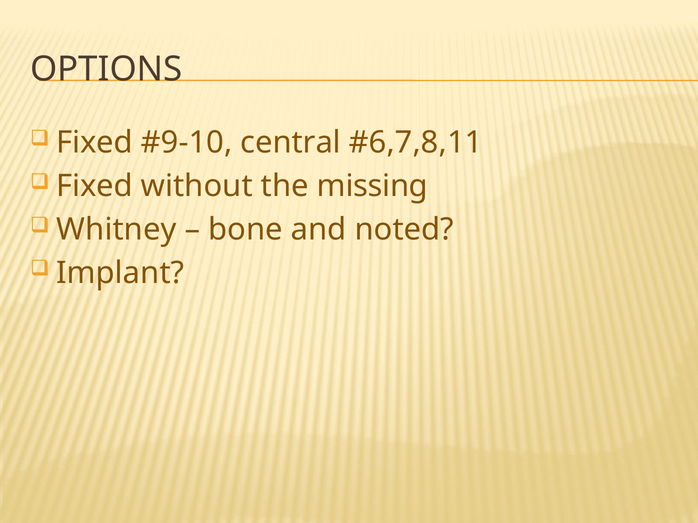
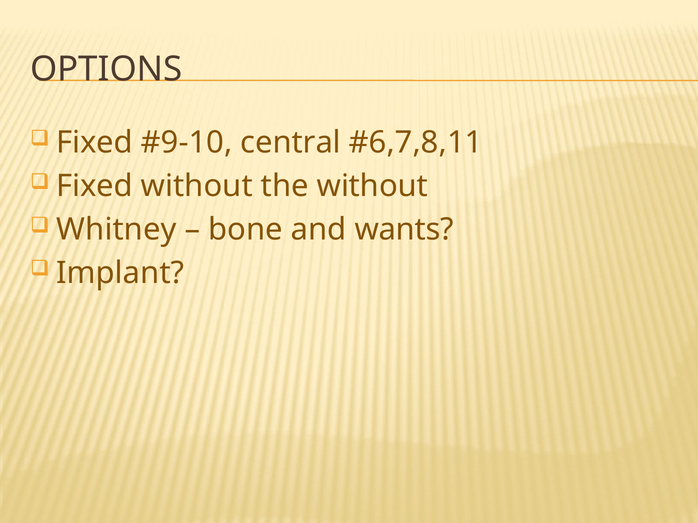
the missing: missing -> without
noted: noted -> wants
